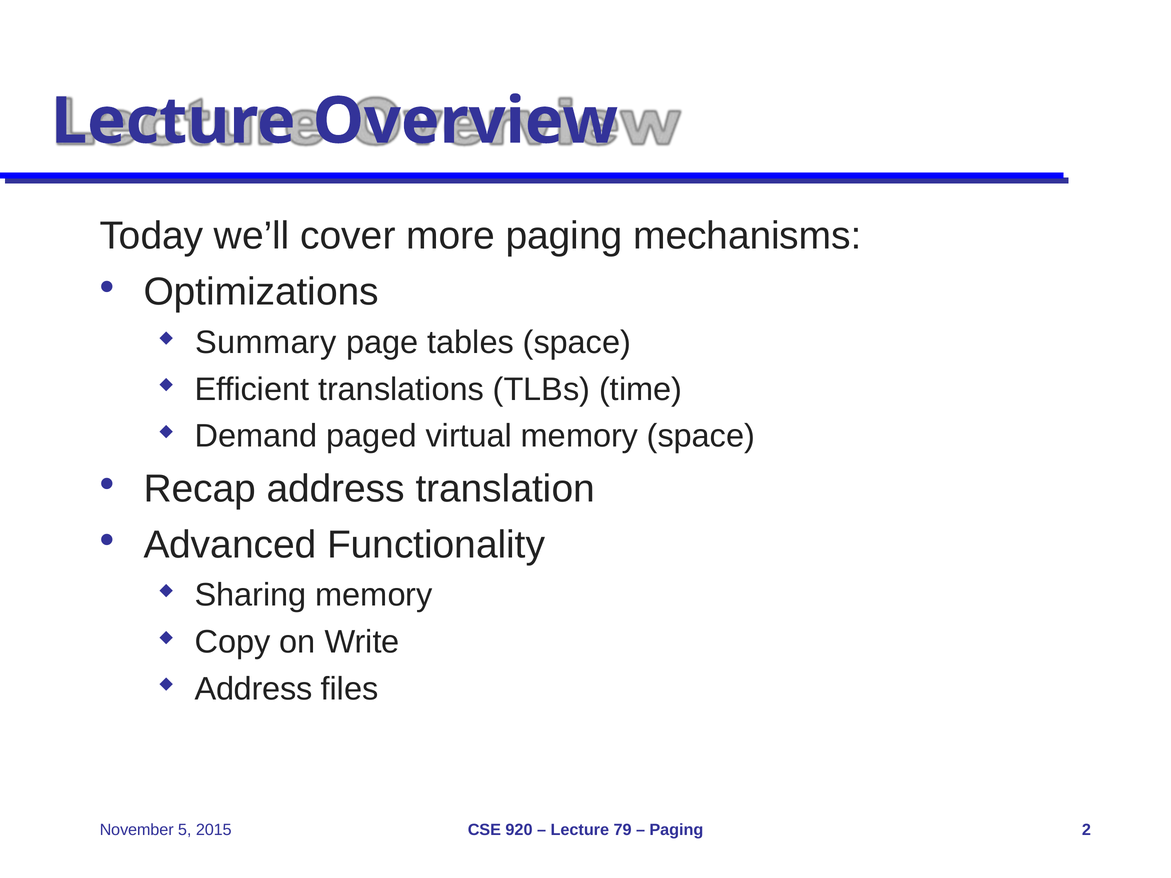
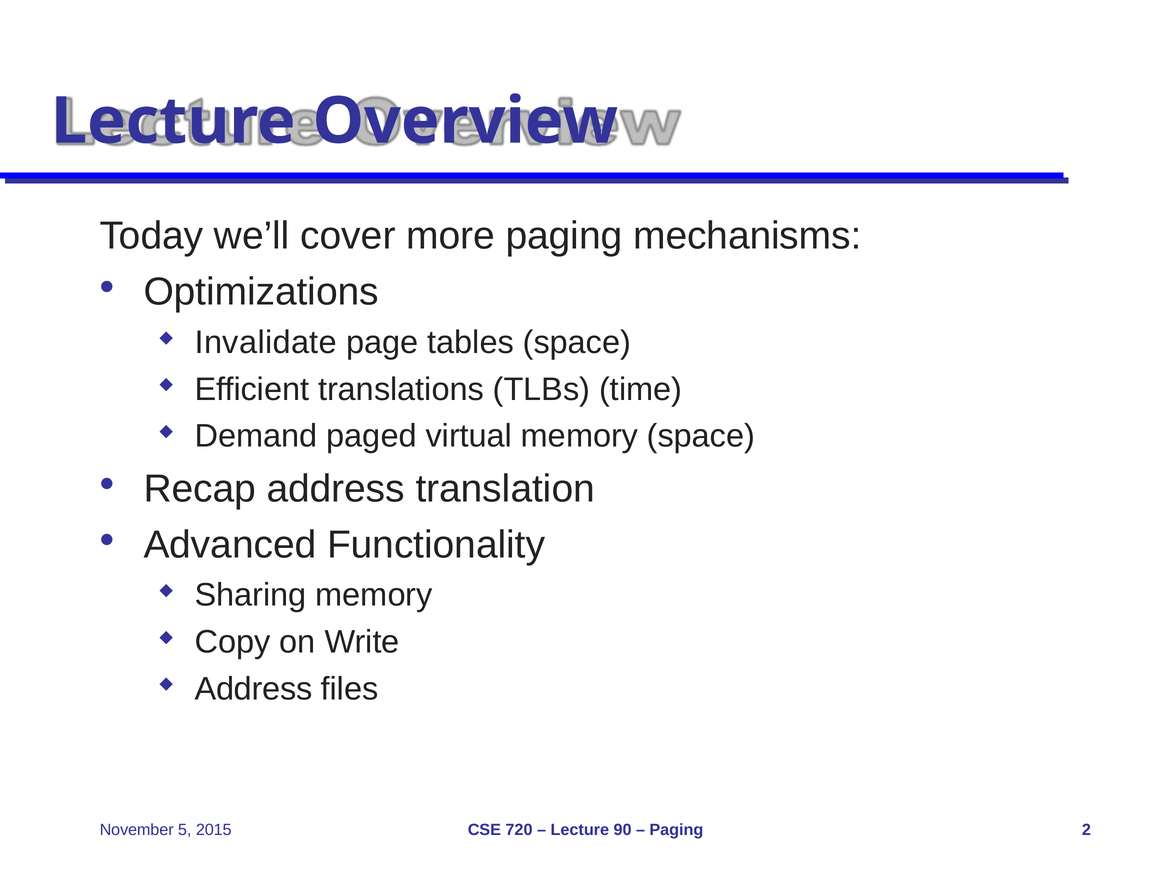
Summary: Summary -> Invalidate
920: 920 -> 720
79: 79 -> 90
